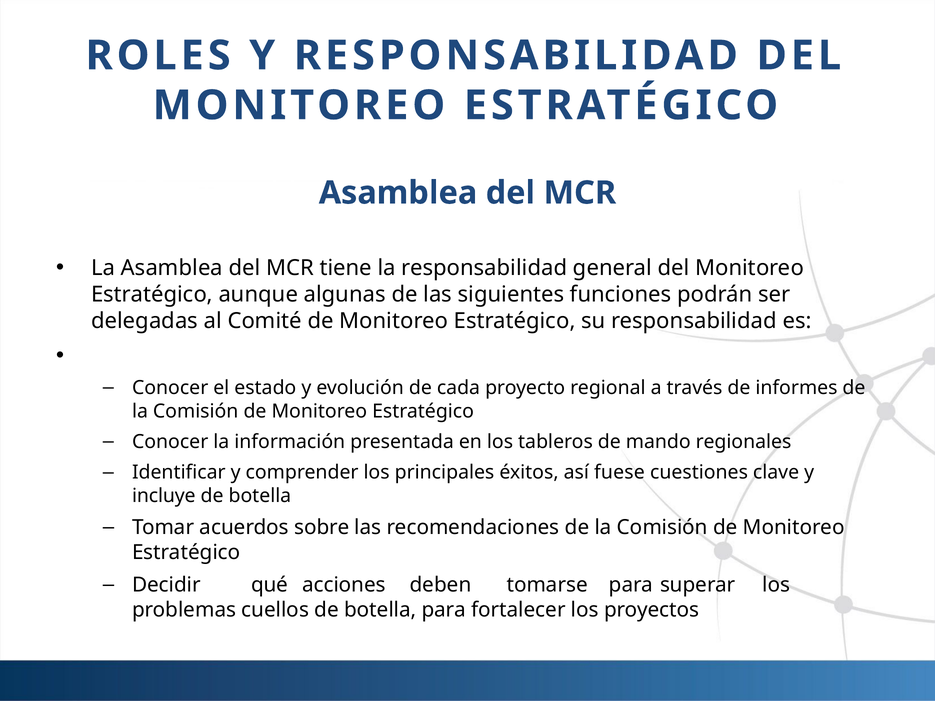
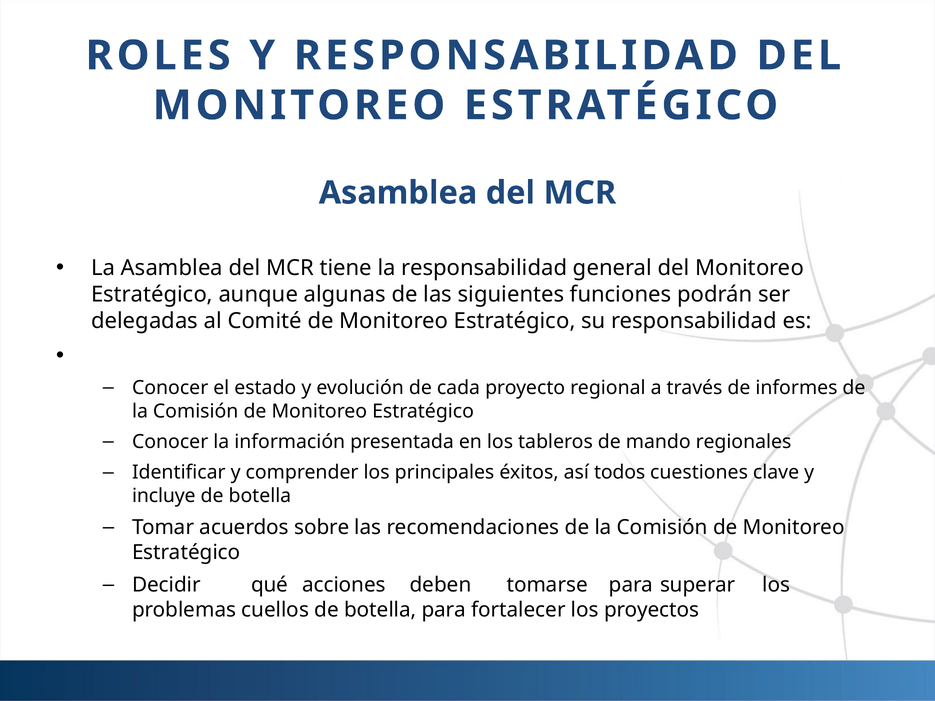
fuese: fuese -> todos
